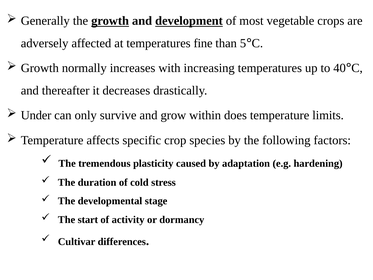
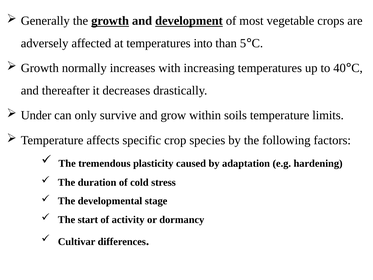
fine: fine -> into
does: does -> soils
